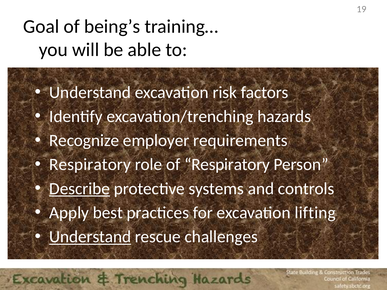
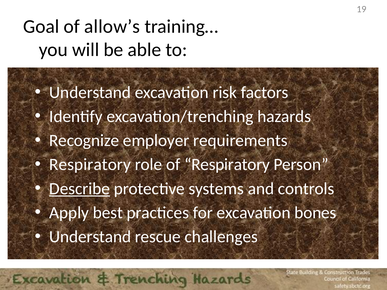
being’s: being’s -> allow’s
lifting: lifting -> bones
Understand at (90, 237) underline: present -> none
